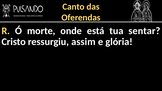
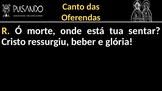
assim: assim -> beber
